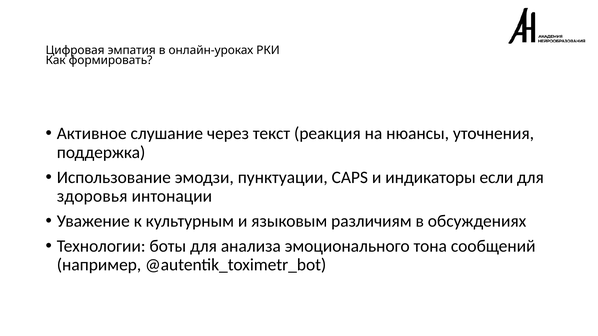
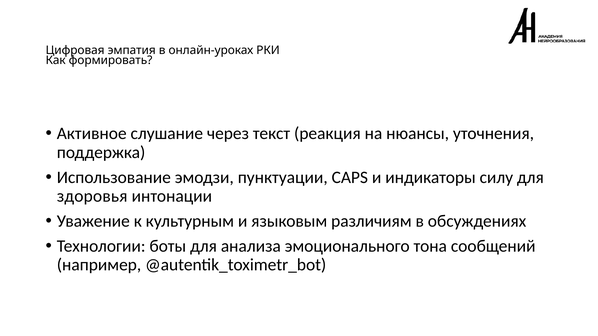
если: если -> силу
